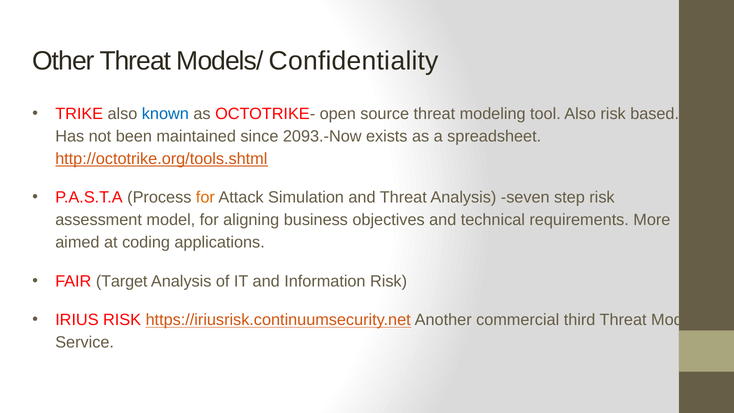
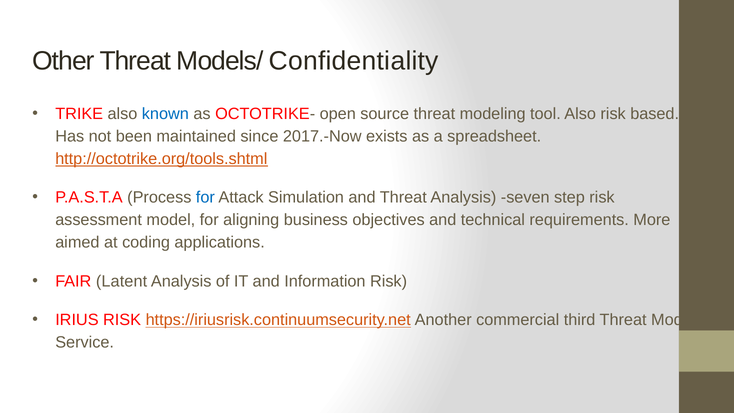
2093.-Now: 2093.-Now -> 2017.-Now
for at (205, 197) colour: orange -> blue
Target: Target -> Latent
